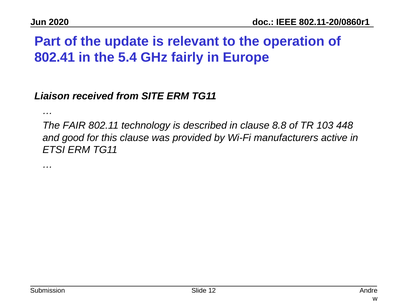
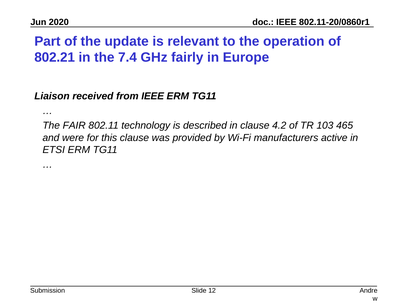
802.41: 802.41 -> 802.21
5.4: 5.4 -> 7.4
from SITE: SITE -> IEEE
8.8: 8.8 -> 4.2
448: 448 -> 465
good: good -> were
